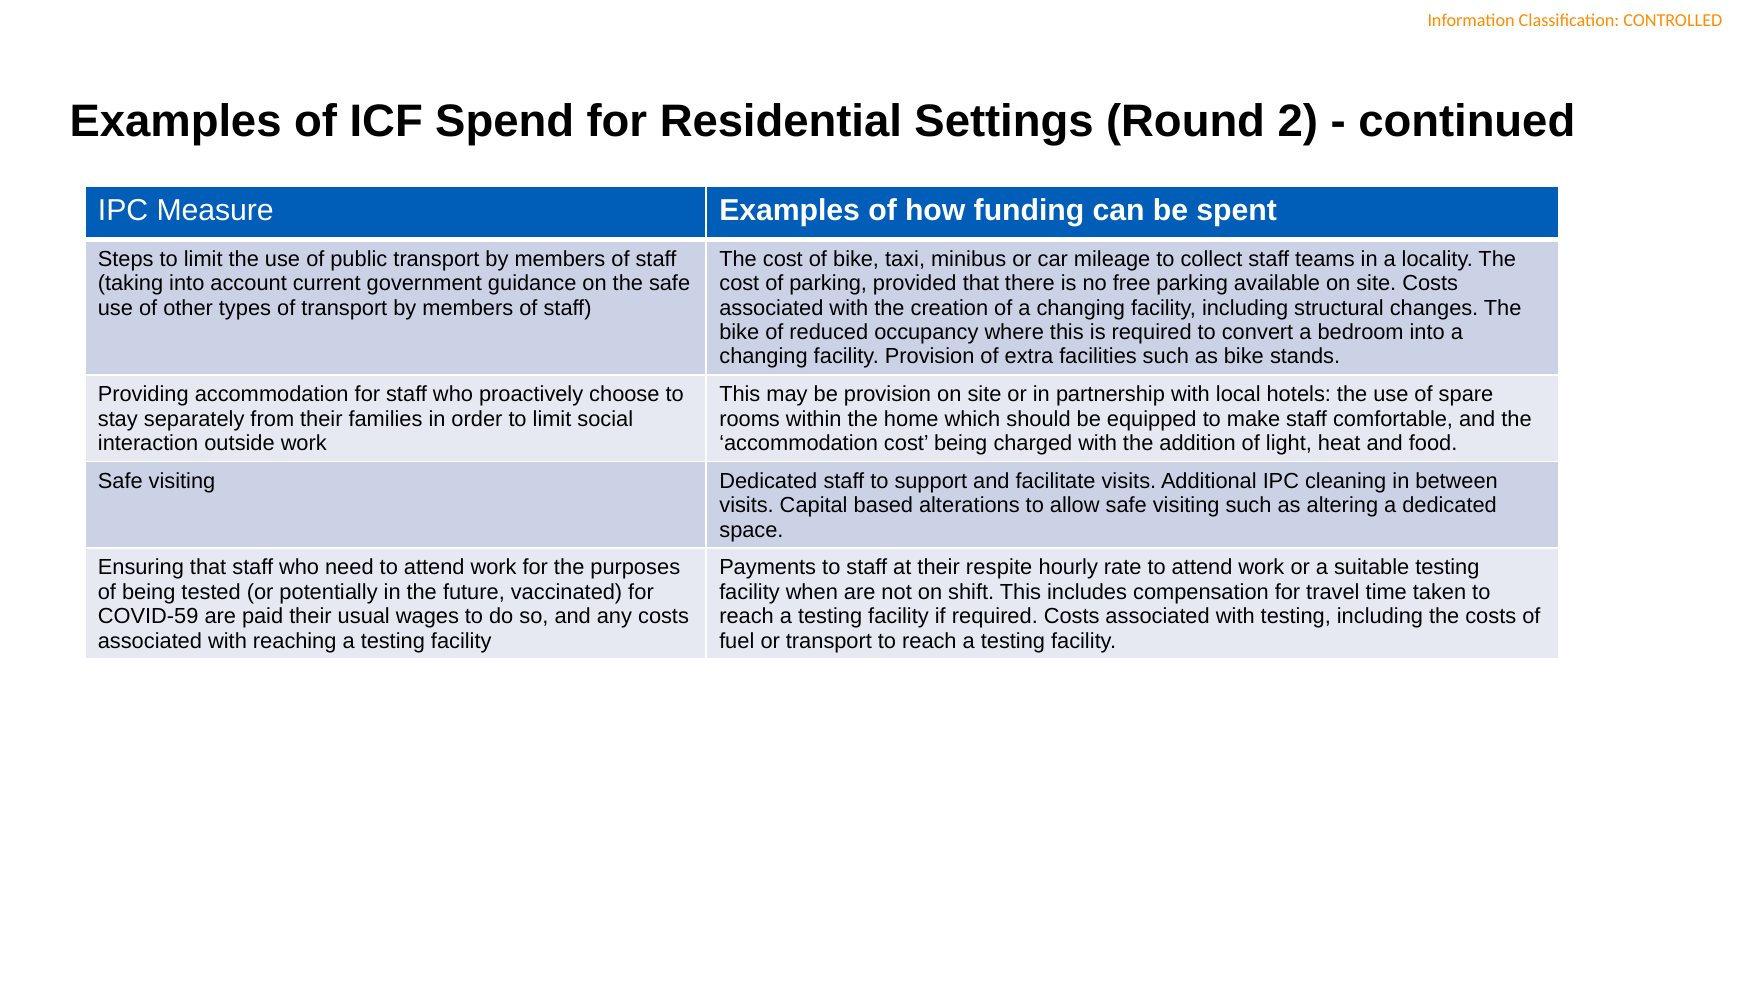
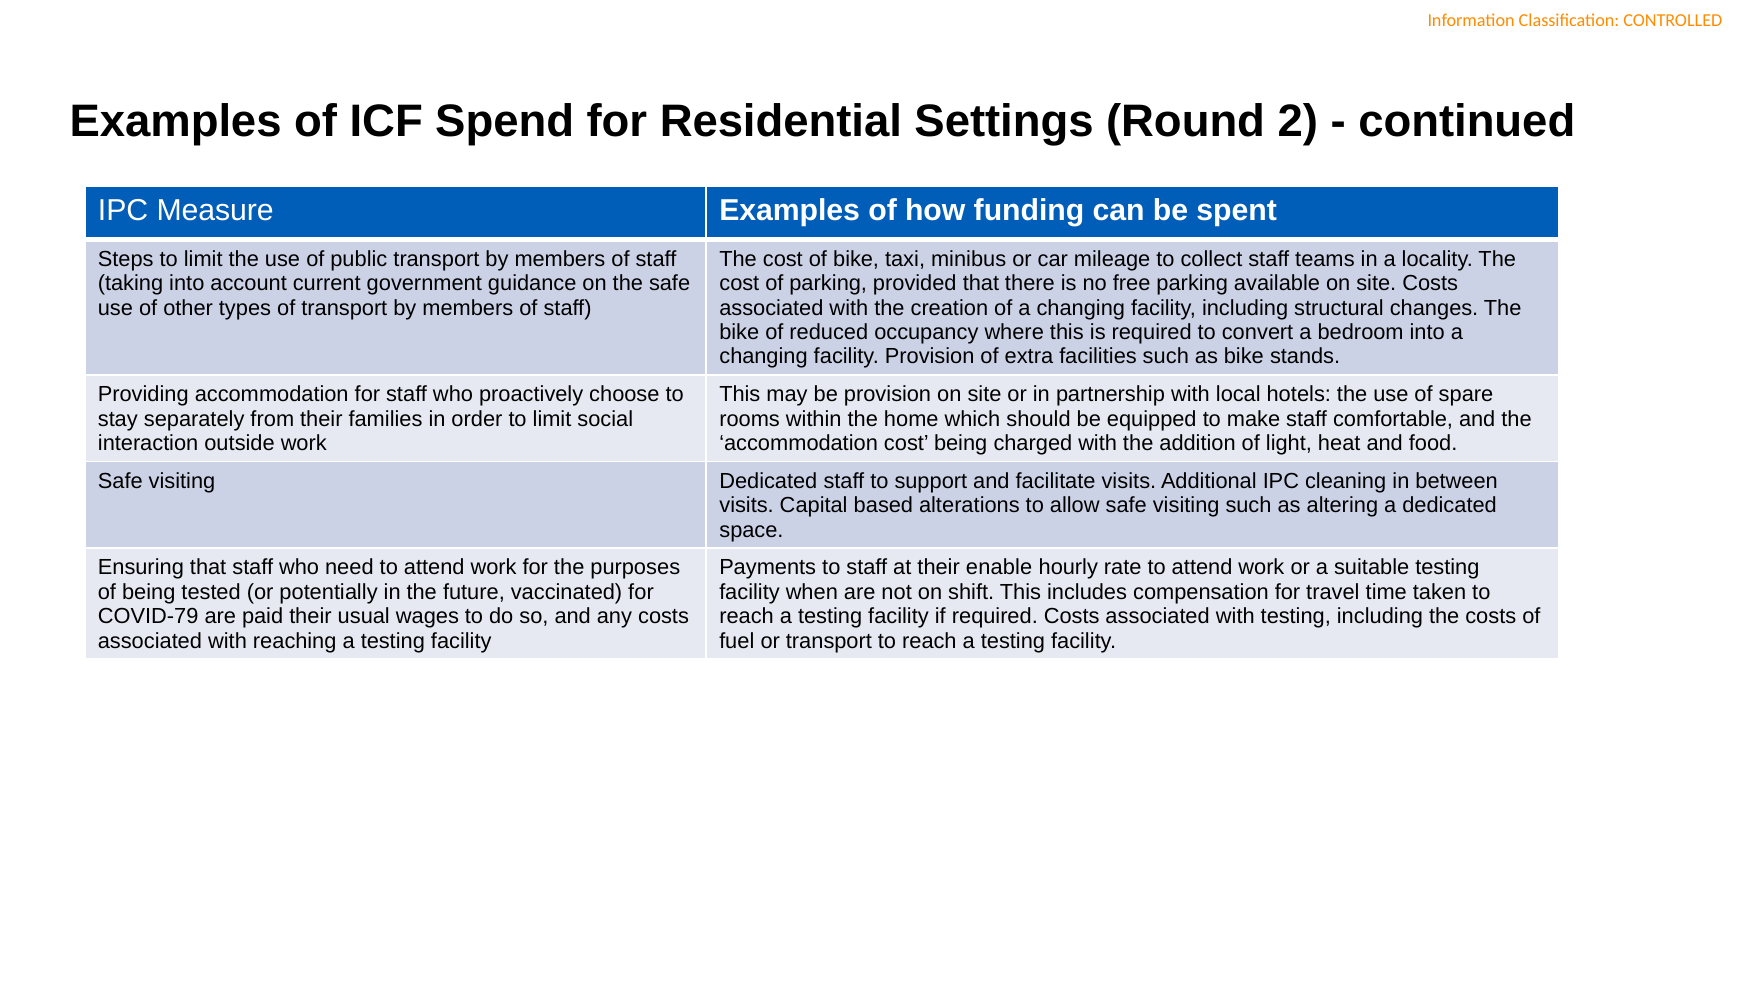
respite: respite -> enable
COVID-59: COVID-59 -> COVID-79
